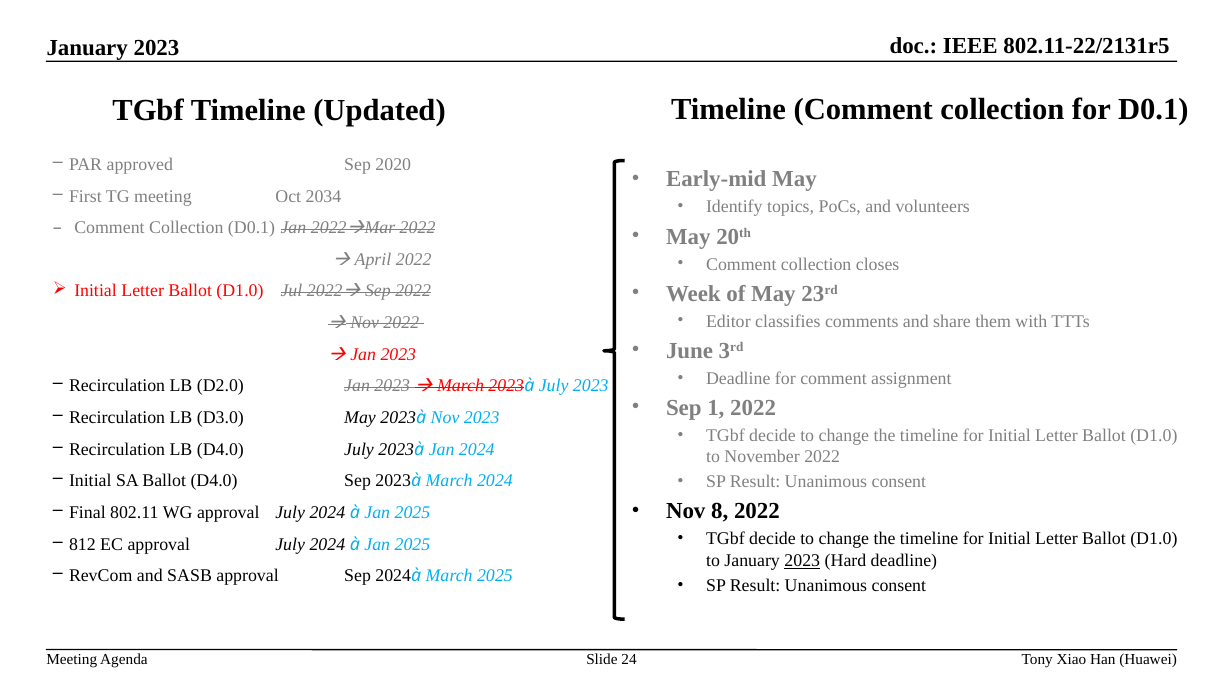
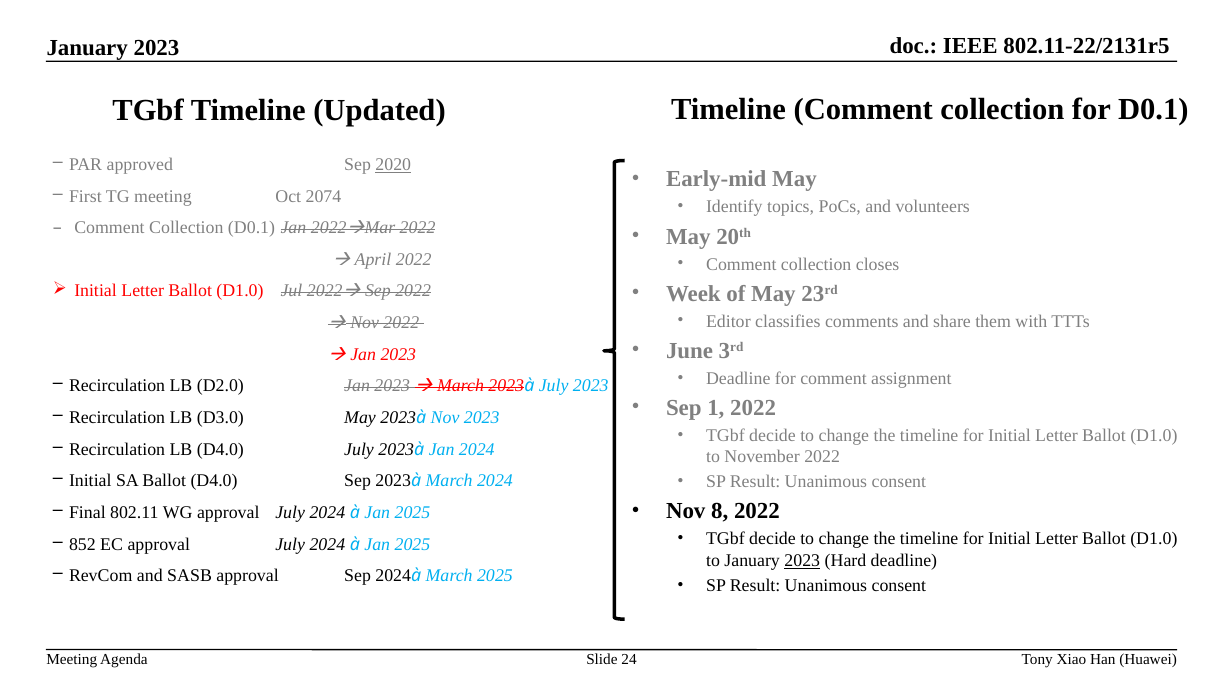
2020 underline: none -> present
2034: 2034 -> 2074
812: 812 -> 852
